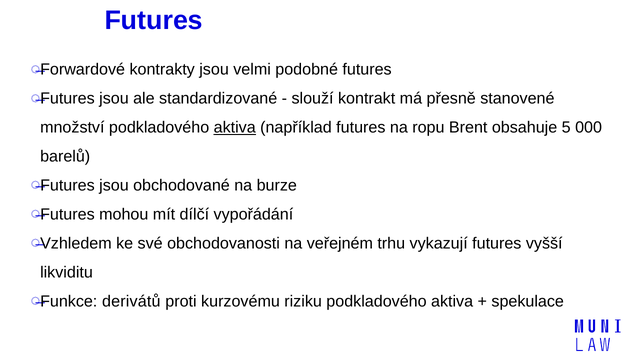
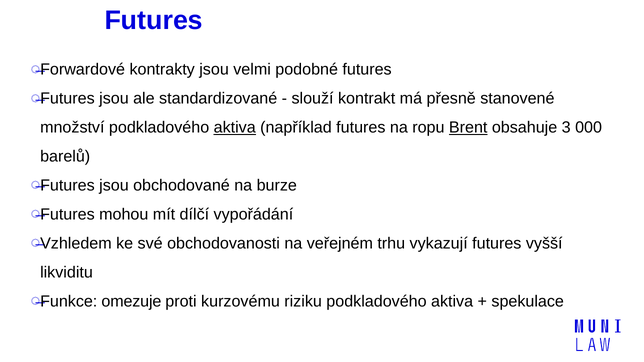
Brent underline: none -> present
5: 5 -> 3
derivátů: derivátů -> omezuje
